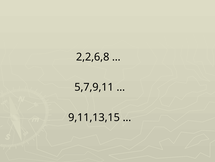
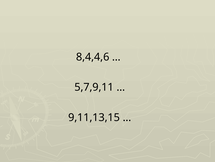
2,2,6,8: 2,2,6,8 -> 8,4,4,6
